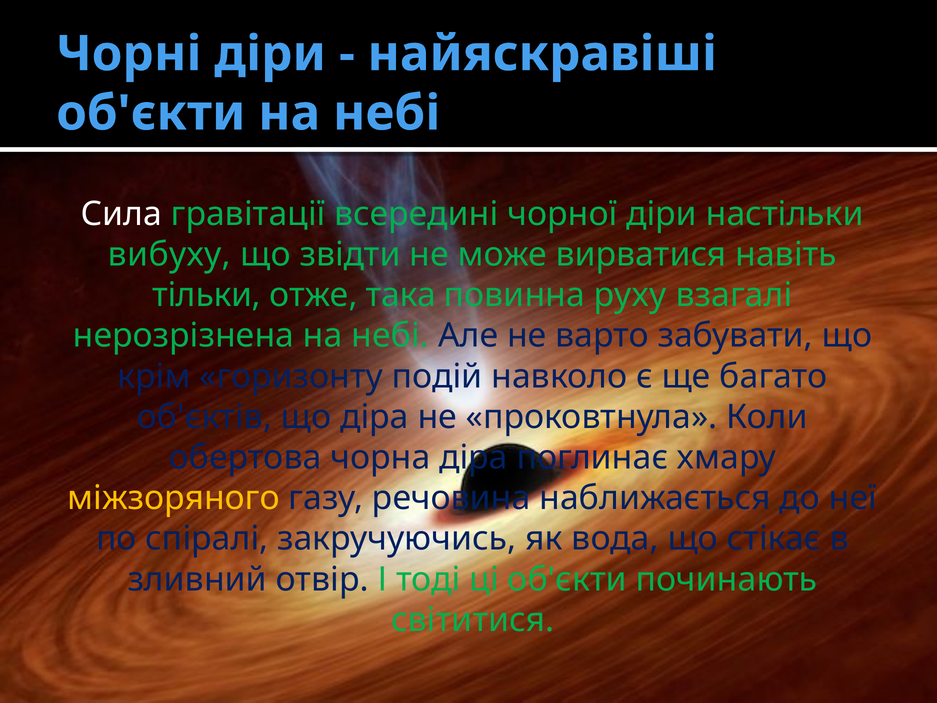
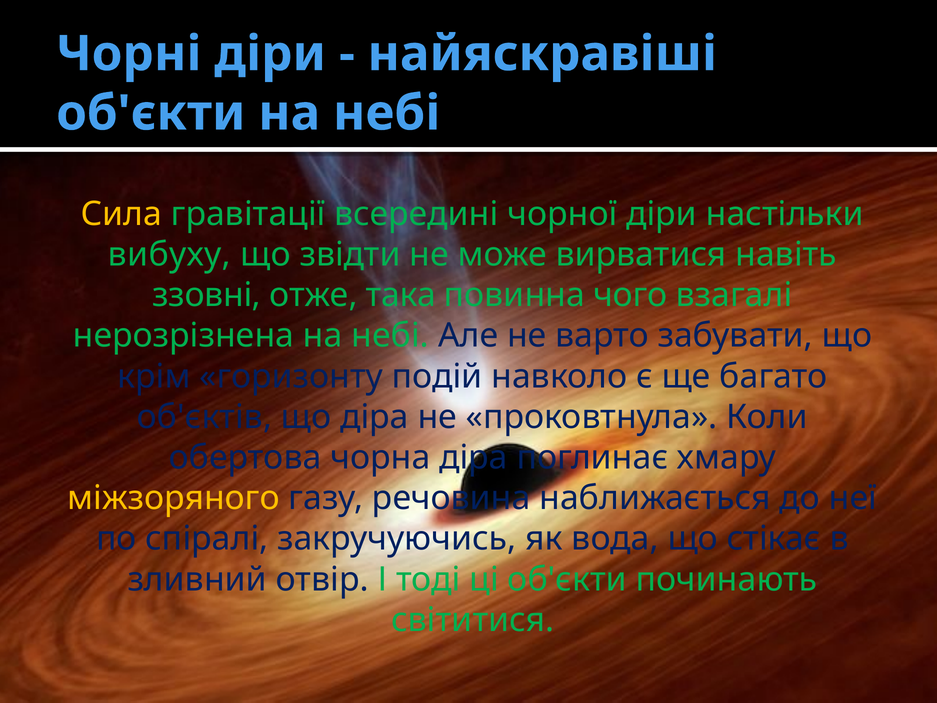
Сила colour: white -> yellow
тільки: тільки -> ззовні
руху: руху -> чого
